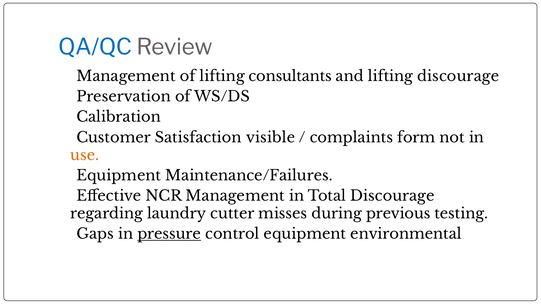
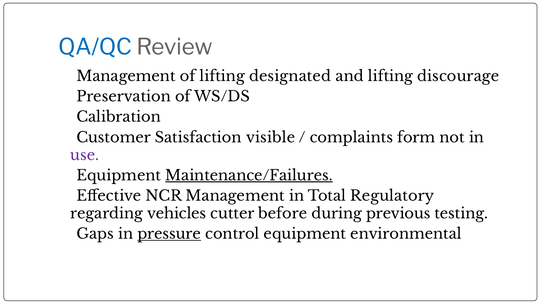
consultants: consultants -> designated
use colour: orange -> purple
Maintenance/Failures underline: none -> present
Total Discourage: Discourage -> Regulatory
laundry: laundry -> vehicles
misses: misses -> before
